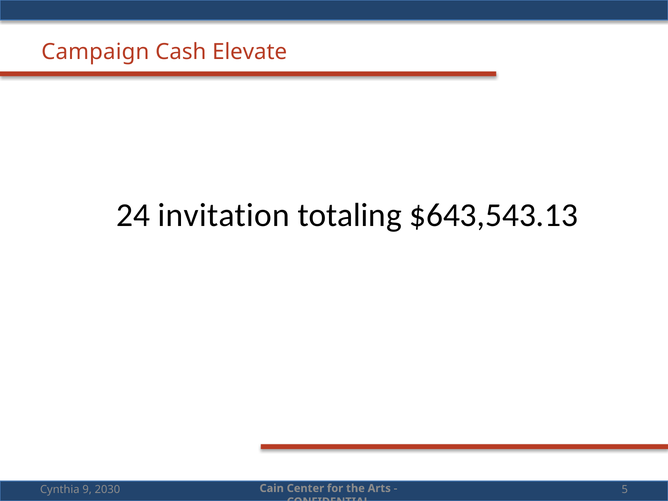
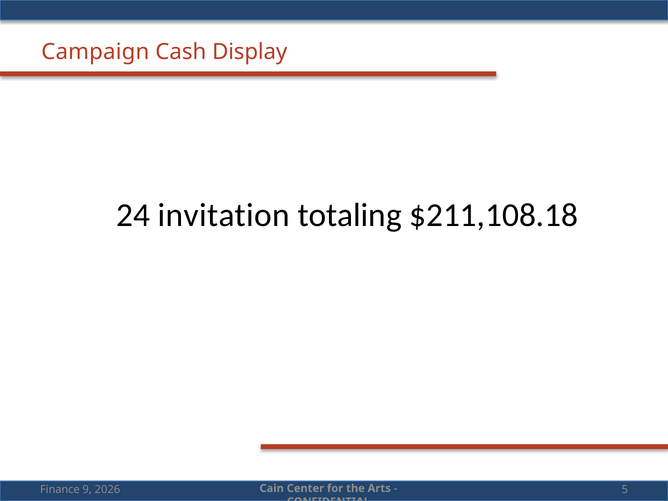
Elevate: Elevate -> Display
$643,543.13: $643,543.13 -> $211,108.18
Cynthia: Cynthia -> Finance
2030: 2030 -> 2026
